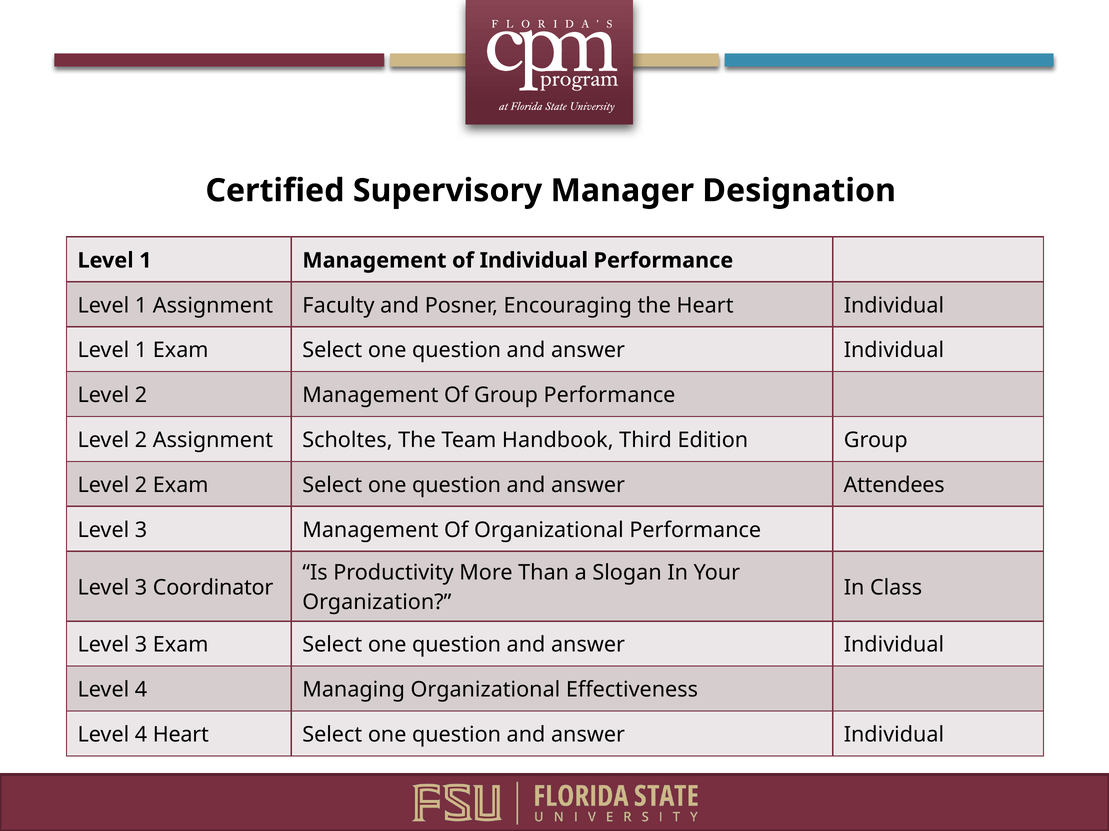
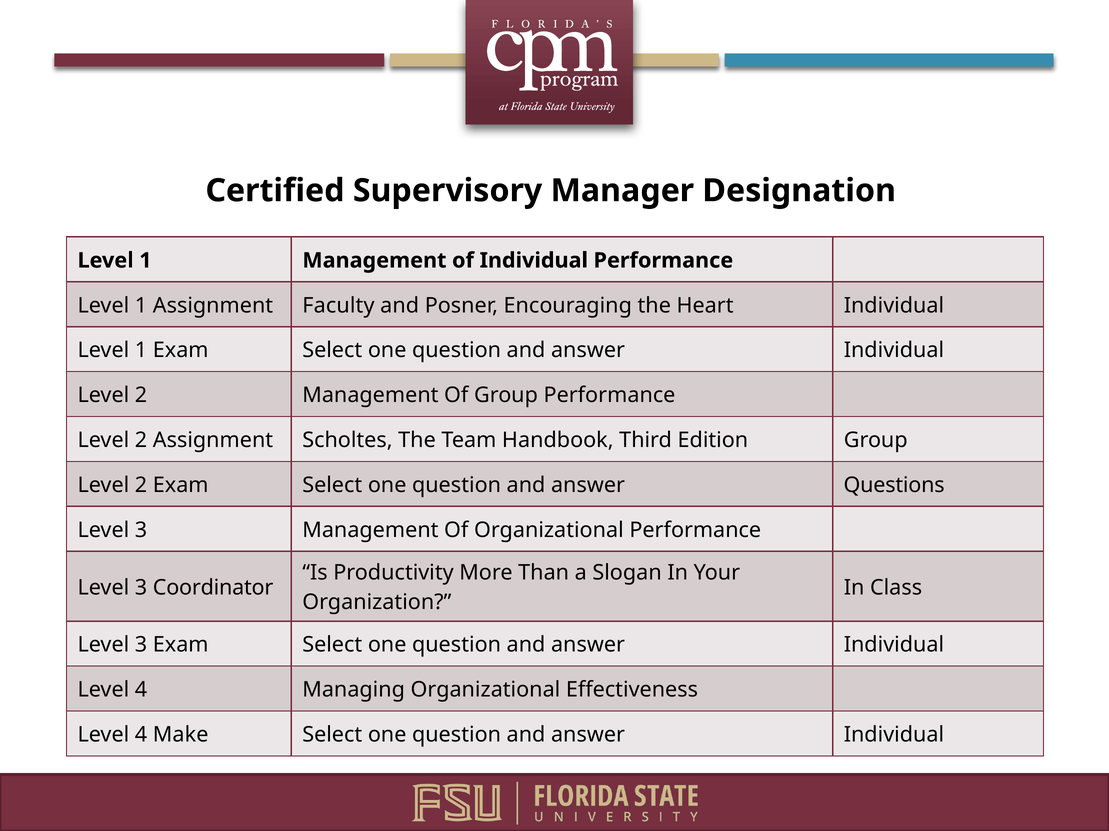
Attendees: Attendees -> Questions
4 Heart: Heart -> Make
